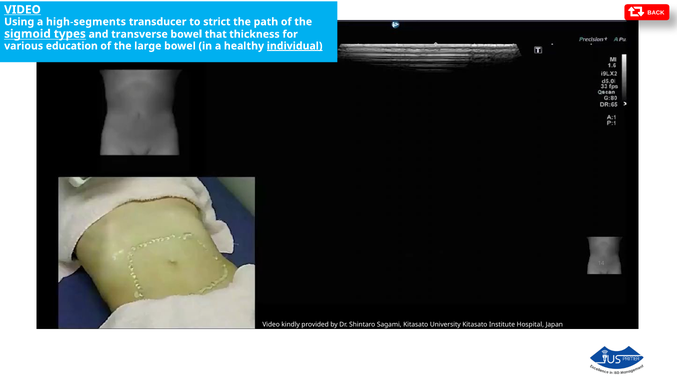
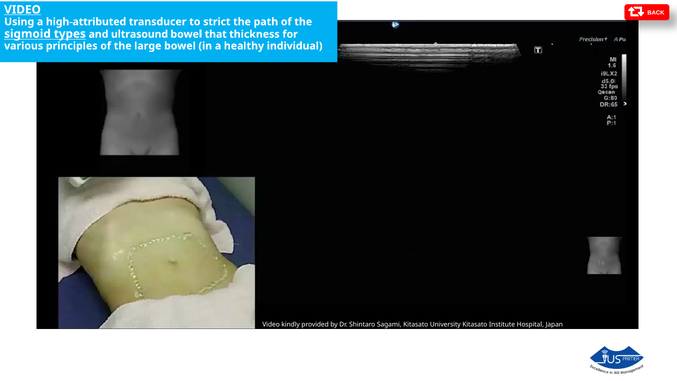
high-segments: high-segments -> high-attributed
transverse: transverse -> ultrasound
education: education -> principles
individual underline: present -> none
